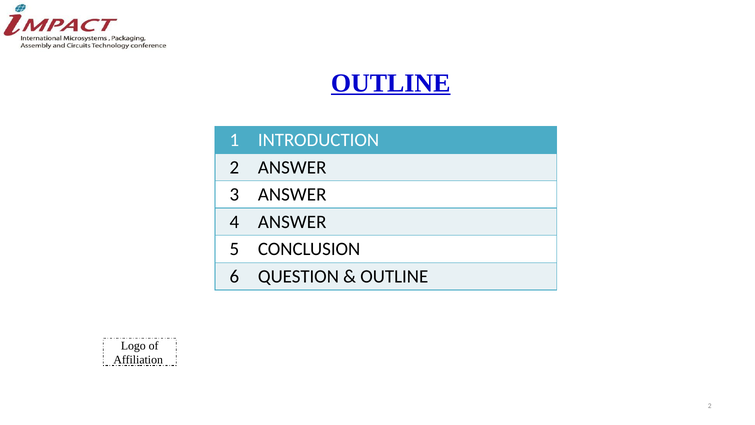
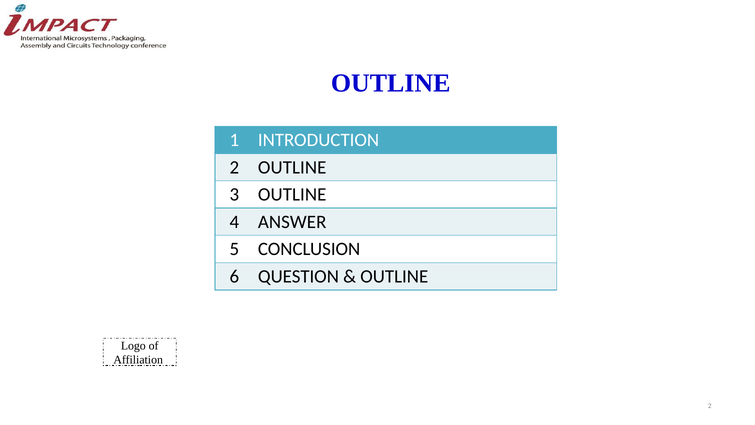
OUTLINE at (391, 83) underline: present -> none
2 ANSWER: ANSWER -> OUTLINE
3 ANSWER: ANSWER -> OUTLINE
